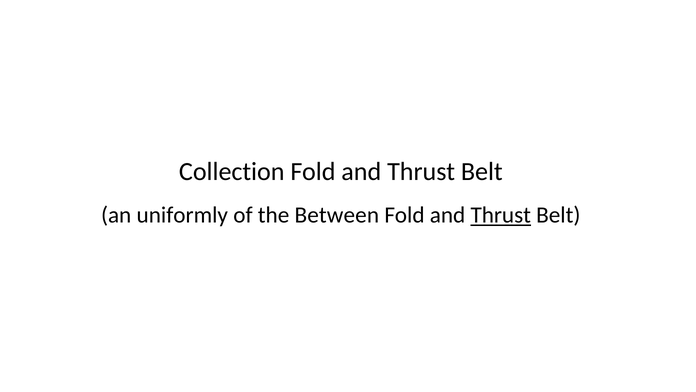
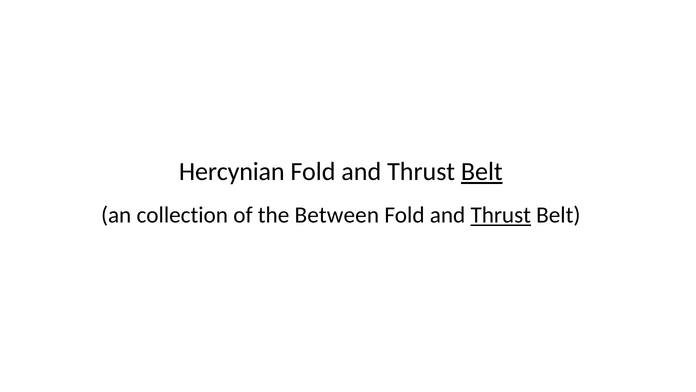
Collection: Collection -> Hercynian
Belt at (482, 172) underline: none -> present
uniformly: uniformly -> collection
